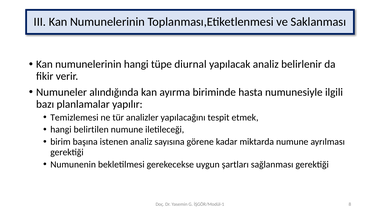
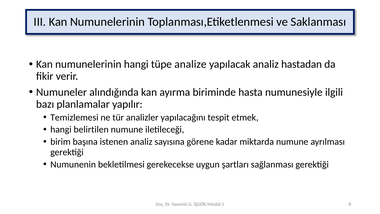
diurnal: diurnal -> analize
belirlenir: belirlenir -> hastadan
